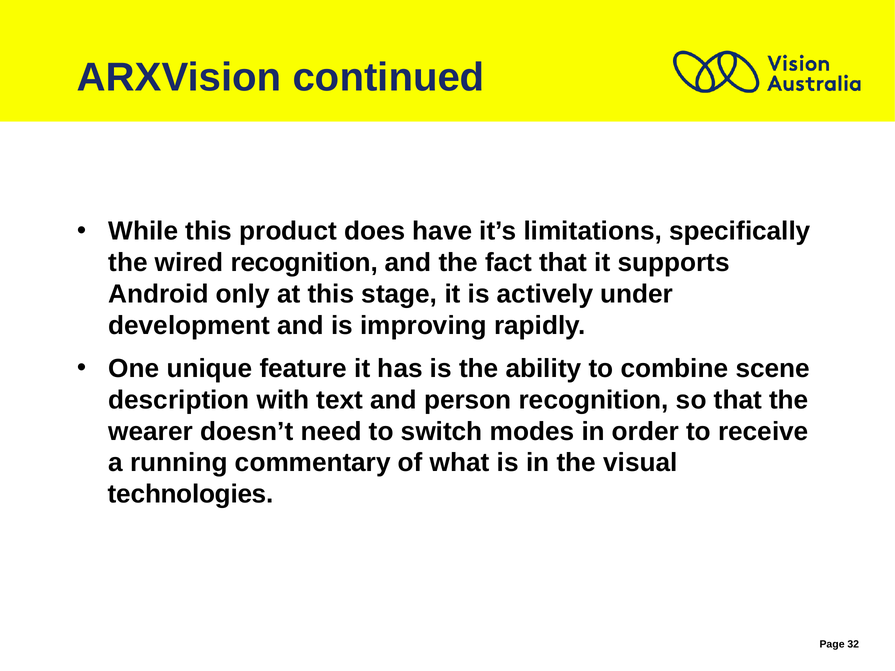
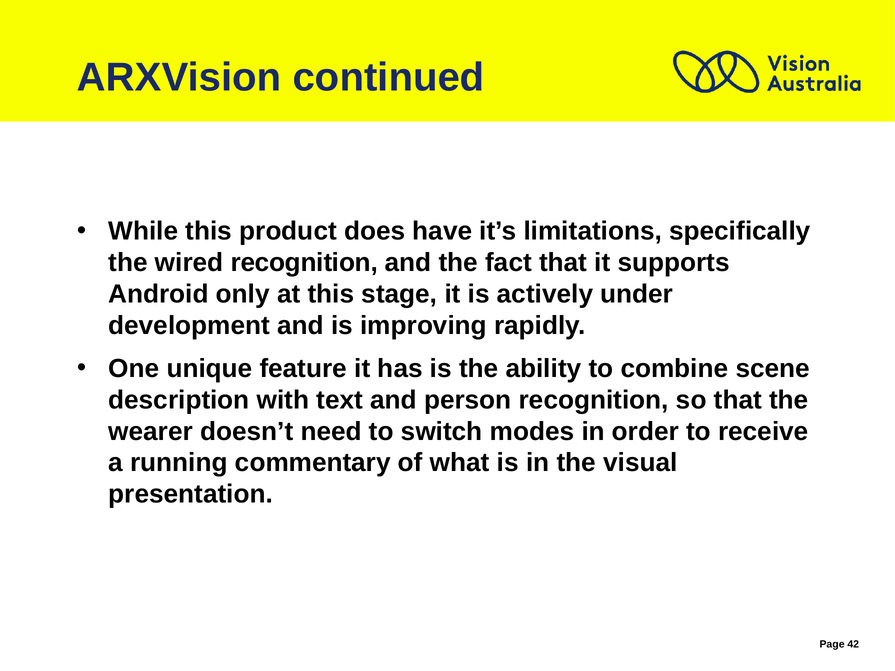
technologies: technologies -> presentation
32: 32 -> 42
